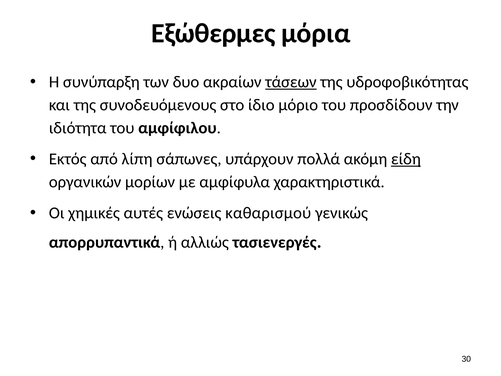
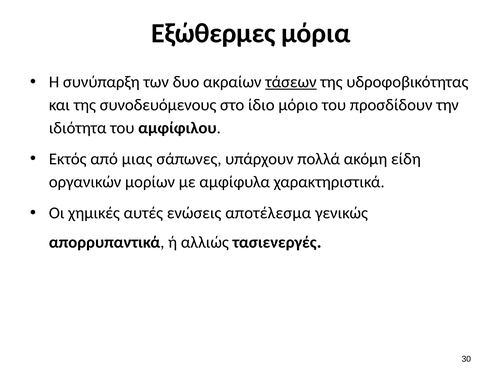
λίπη: λίπη -> μιας
είδη underline: present -> none
καθαρισμού: καθαρισμού -> αποτέλεσμα
